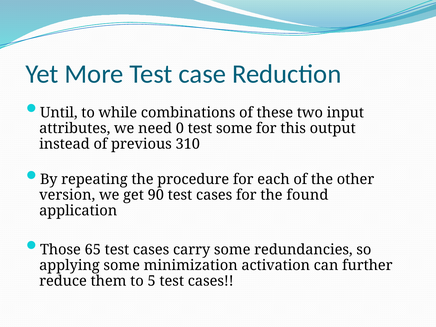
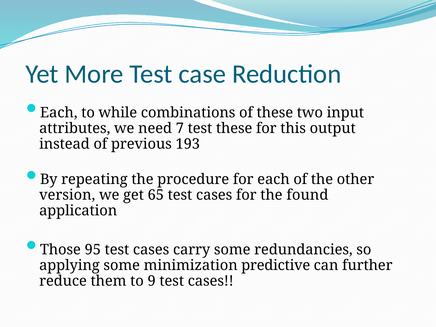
Until at (59, 113): Until -> Each
0: 0 -> 7
test some: some -> these
310: 310 -> 193
90: 90 -> 65
65: 65 -> 95
activation: activation -> predictive
5: 5 -> 9
